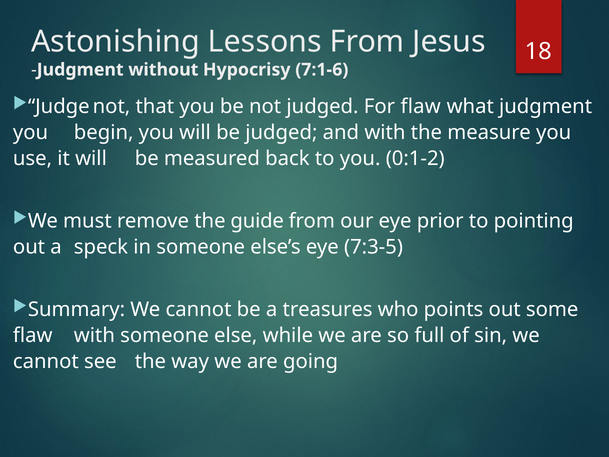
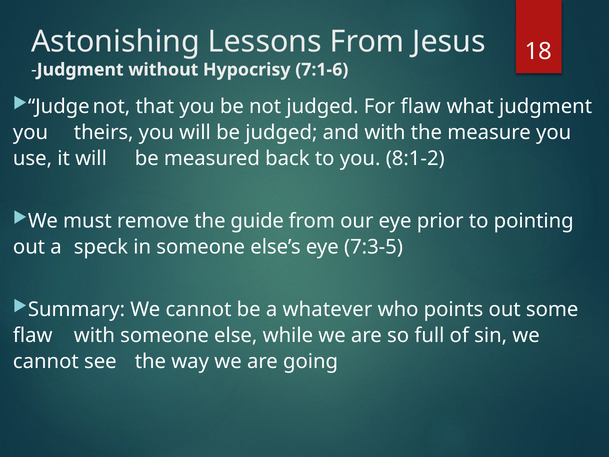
begin: begin -> theirs
0:1-2: 0:1-2 -> 8:1-2
treasures: treasures -> whatever
